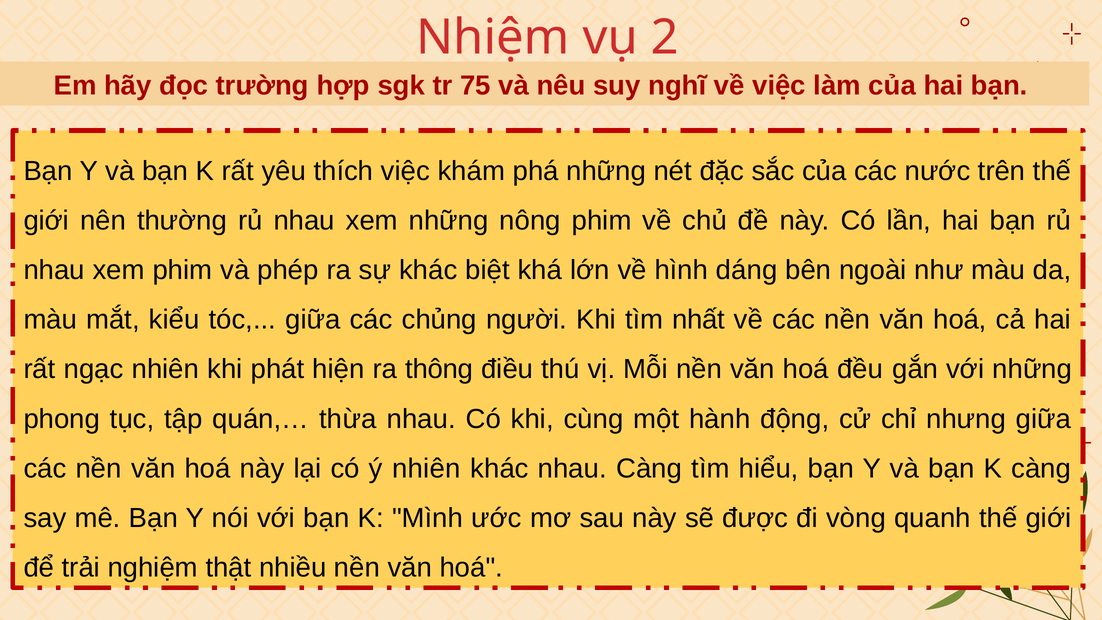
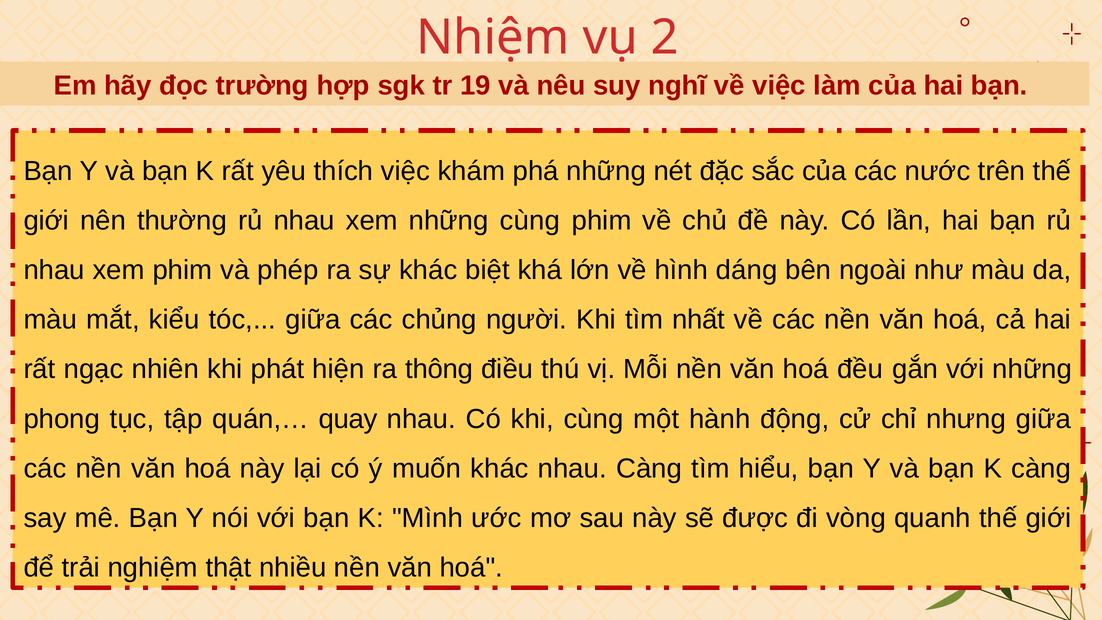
75: 75 -> 19
những nông: nông -> cùng
thừa: thừa -> quay
ý nhiên: nhiên -> muốn
